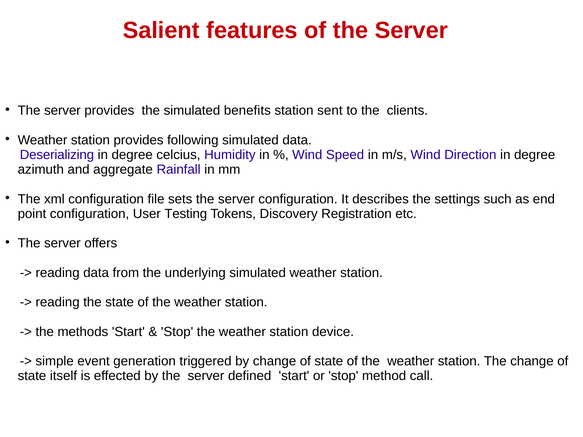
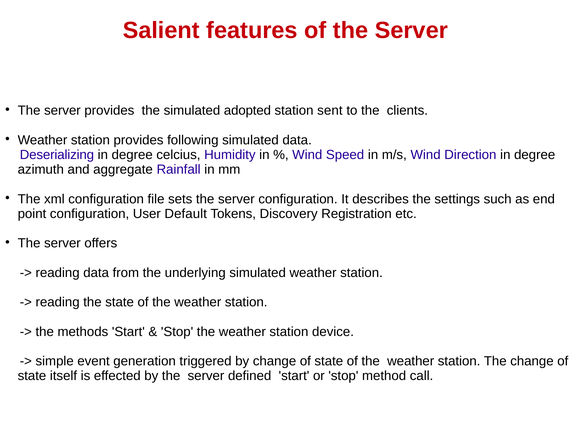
benefits: benefits -> adopted
Testing: Testing -> Default
